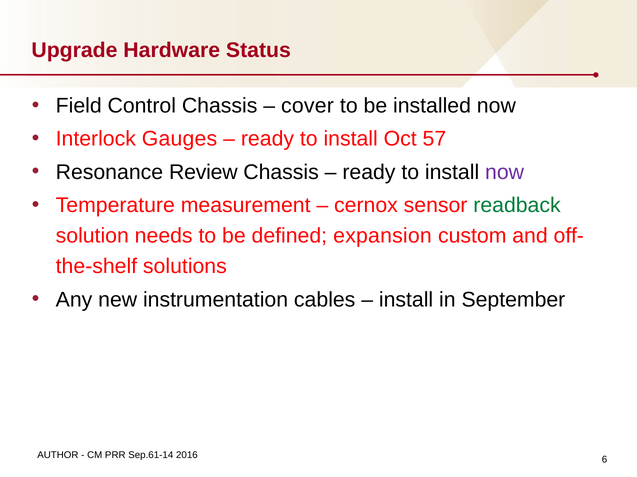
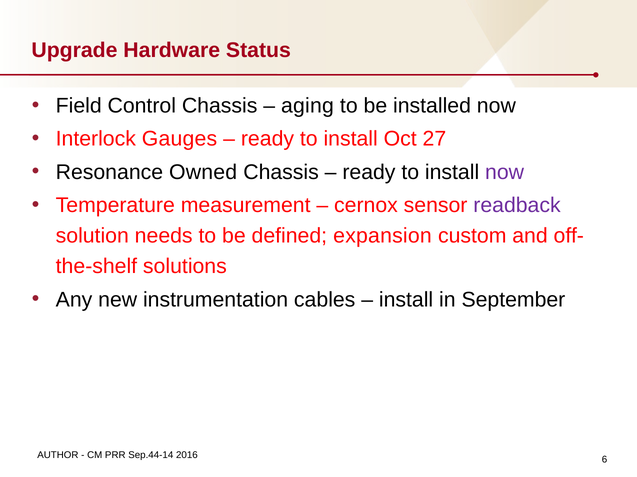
cover: cover -> aging
57: 57 -> 27
Review: Review -> Owned
readback colour: green -> purple
Sep.61-14: Sep.61-14 -> Sep.44-14
